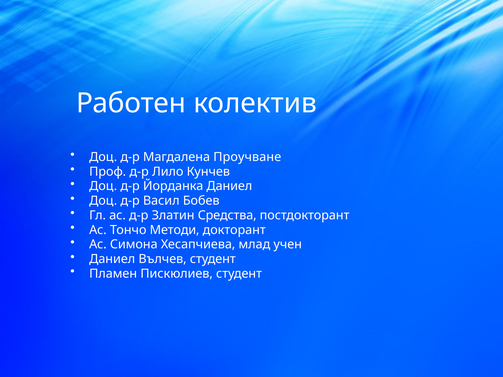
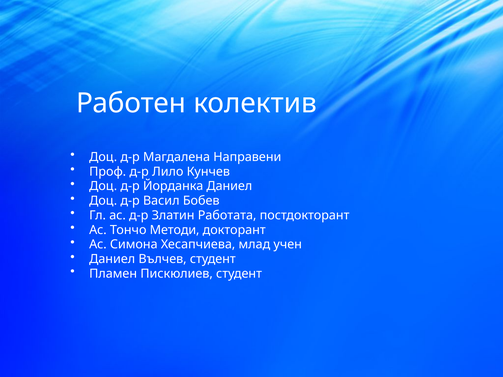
Проучване: Проучване -> Направени
Средства: Средства -> Работата
